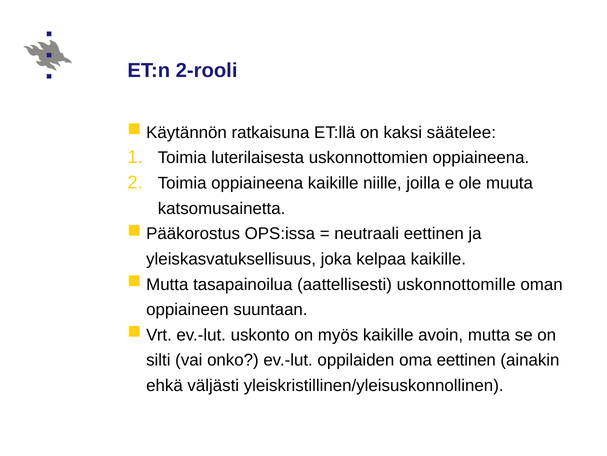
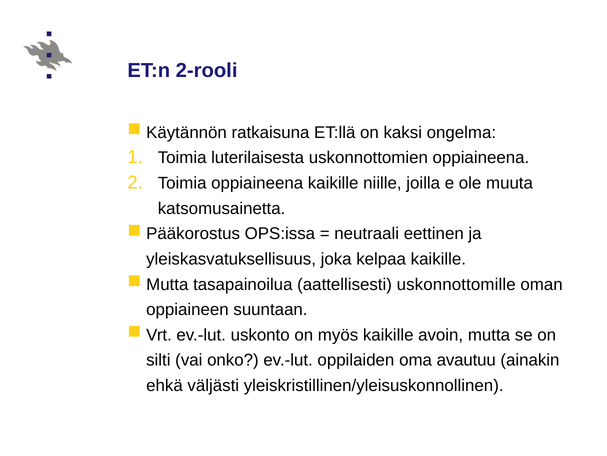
säätelee: säätelee -> ongelma
oma eettinen: eettinen -> avautuu
